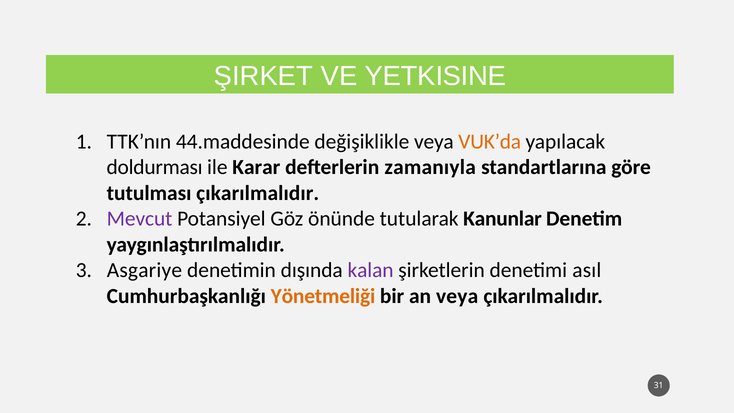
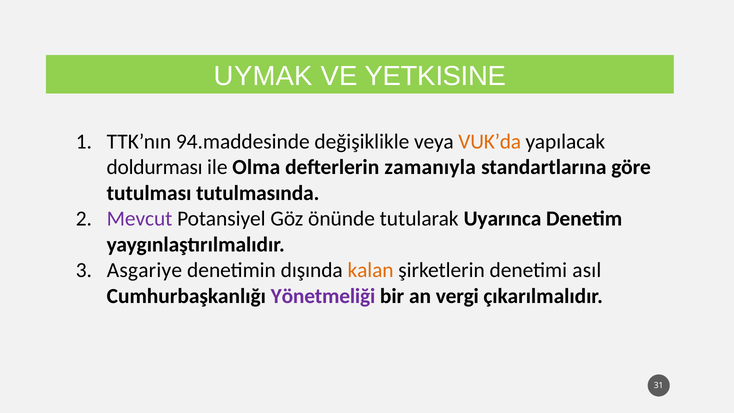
ŞIRKET: ŞIRKET -> UYMAK
44.maddesinde: 44.maddesinde -> 94.maddesinde
Karar: Karar -> Olma
tutulması çıkarılmalıdır: çıkarılmalıdır -> tutulmasında
Kanunlar: Kanunlar -> Uyarınca
kalan colour: purple -> orange
Yönetmeliği colour: orange -> purple
an veya: veya -> vergi
